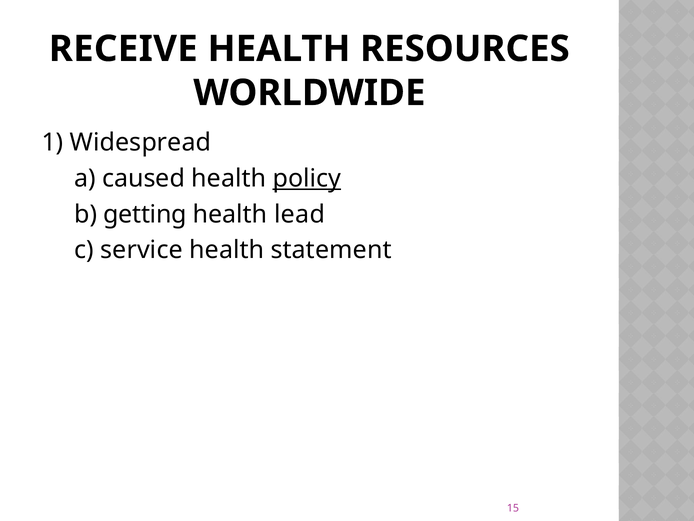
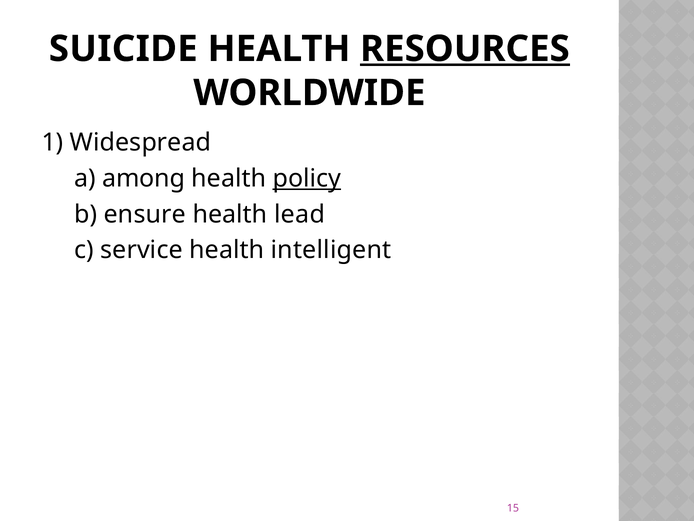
RECEIVE: RECEIVE -> SUICIDE
RESOURCES underline: none -> present
caused: caused -> among
getting: getting -> ensure
statement: statement -> intelligent
